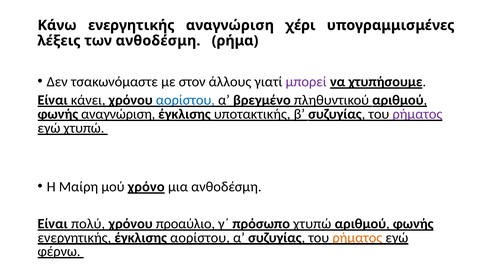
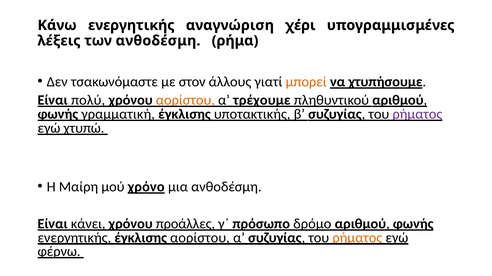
μπορεί colour: purple -> orange
κάνει: κάνει -> πολύ
αορίστου at (185, 101) colour: blue -> orange
βρεγμένο: βρεγμένο -> τρέχουμε
φωνής αναγνώριση: αναγνώριση -> γραμματική
πολύ: πολύ -> κάνει
προαύλιο: προαύλιο -> προάλλες
πρόσωπο χτυπώ: χτυπώ -> δρόμο
